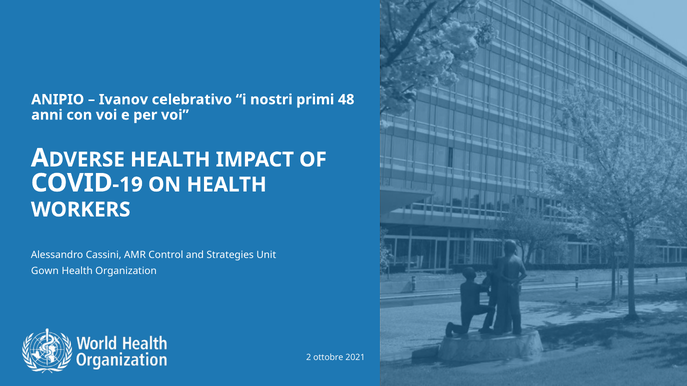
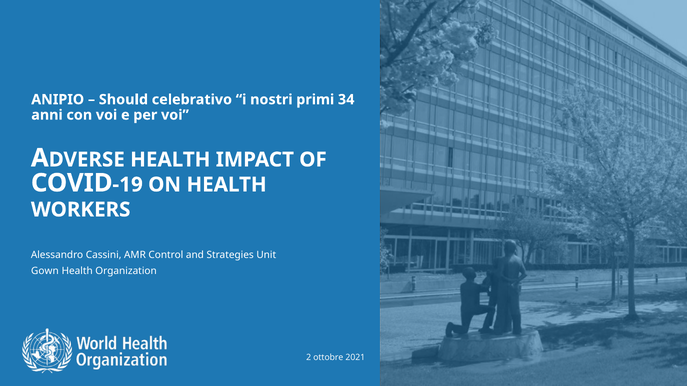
Ivanov: Ivanov -> Should
48: 48 -> 34
